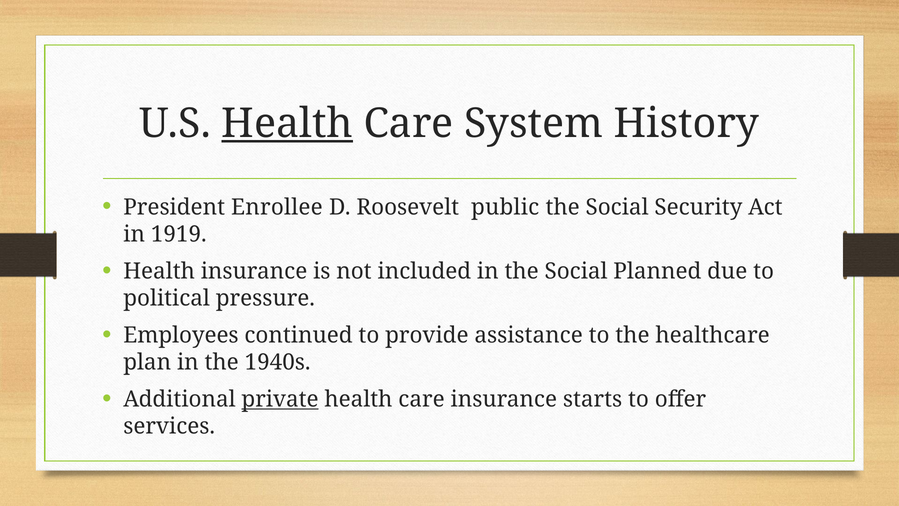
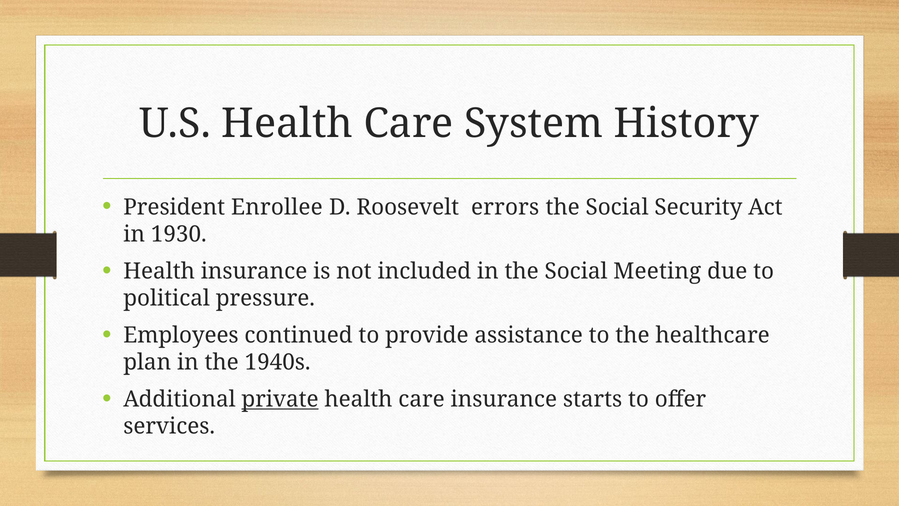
Health at (287, 123) underline: present -> none
public: public -> errors
1919: 1919 -> 1930
Planned: Planned -> Meeting
